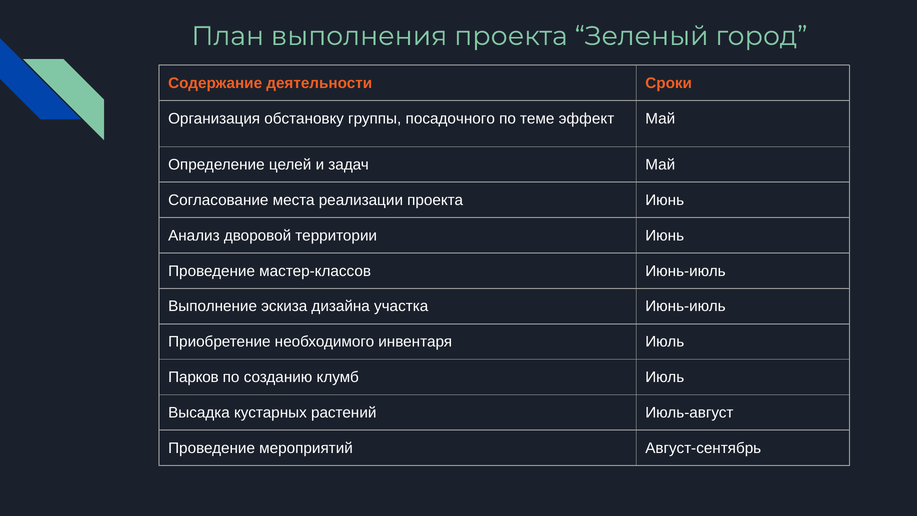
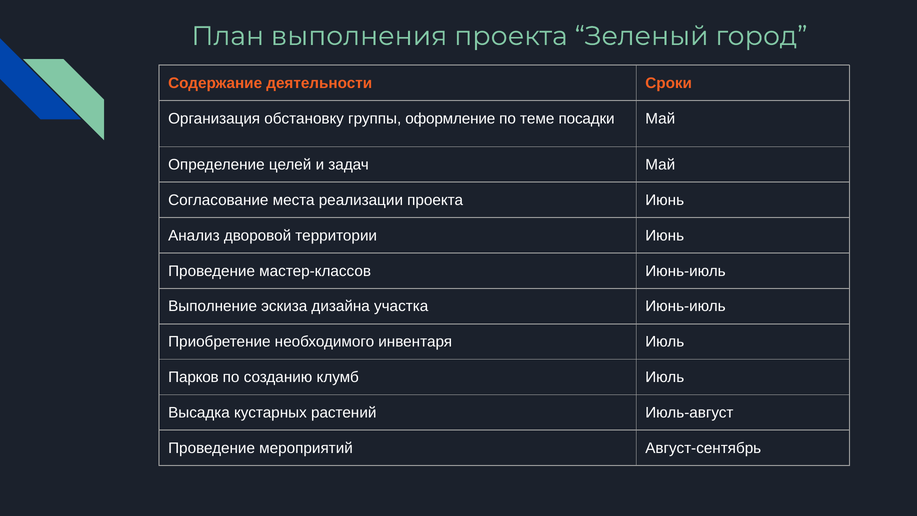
посадочного: посадочного -> оформление
эффект: эффект -> посадки
